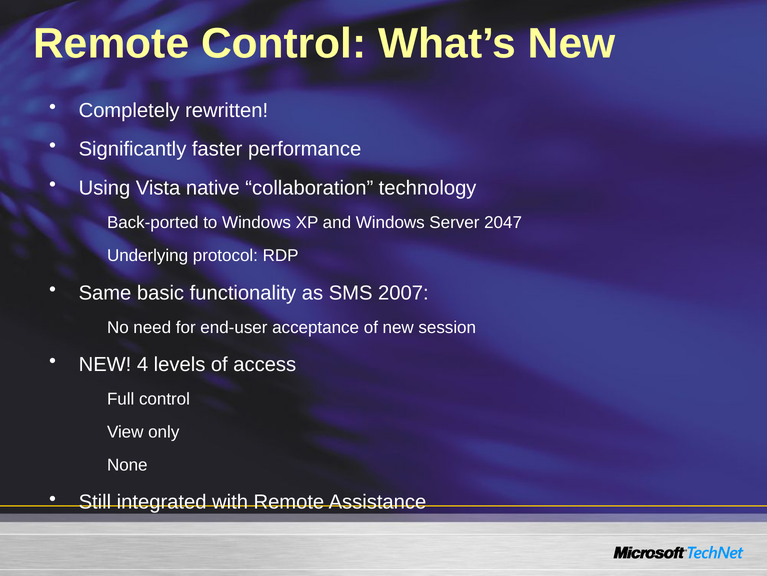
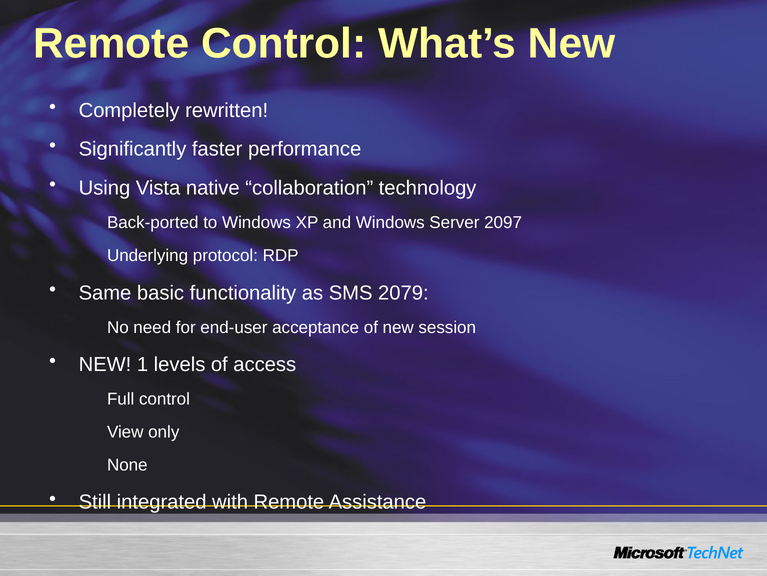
2047: 2047 -> 2097
2007: 2007 -> 2079
4: 4 -> 1
